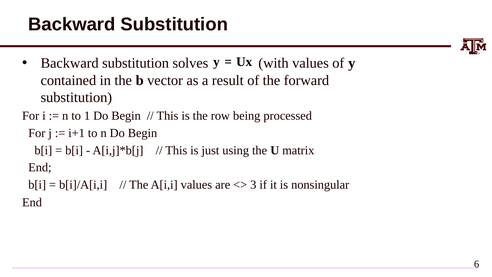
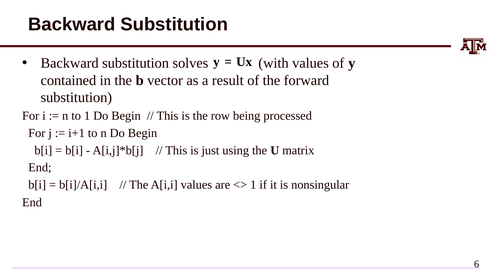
3 at (253, 185): 3 -> 1
